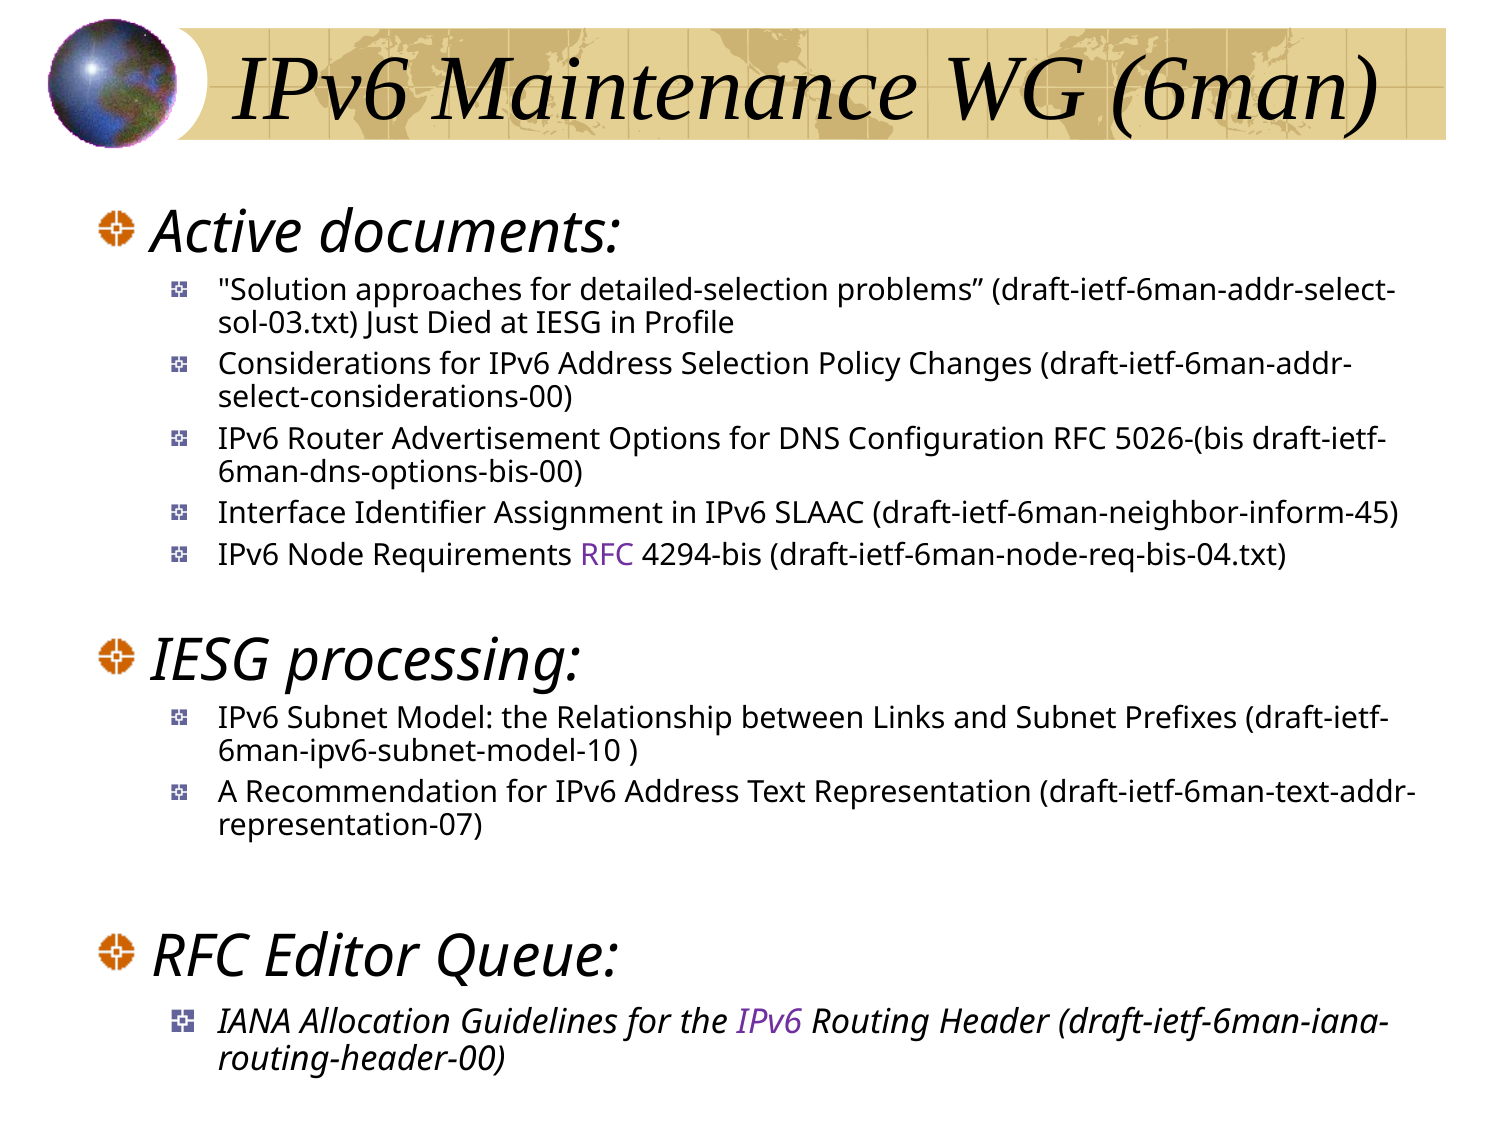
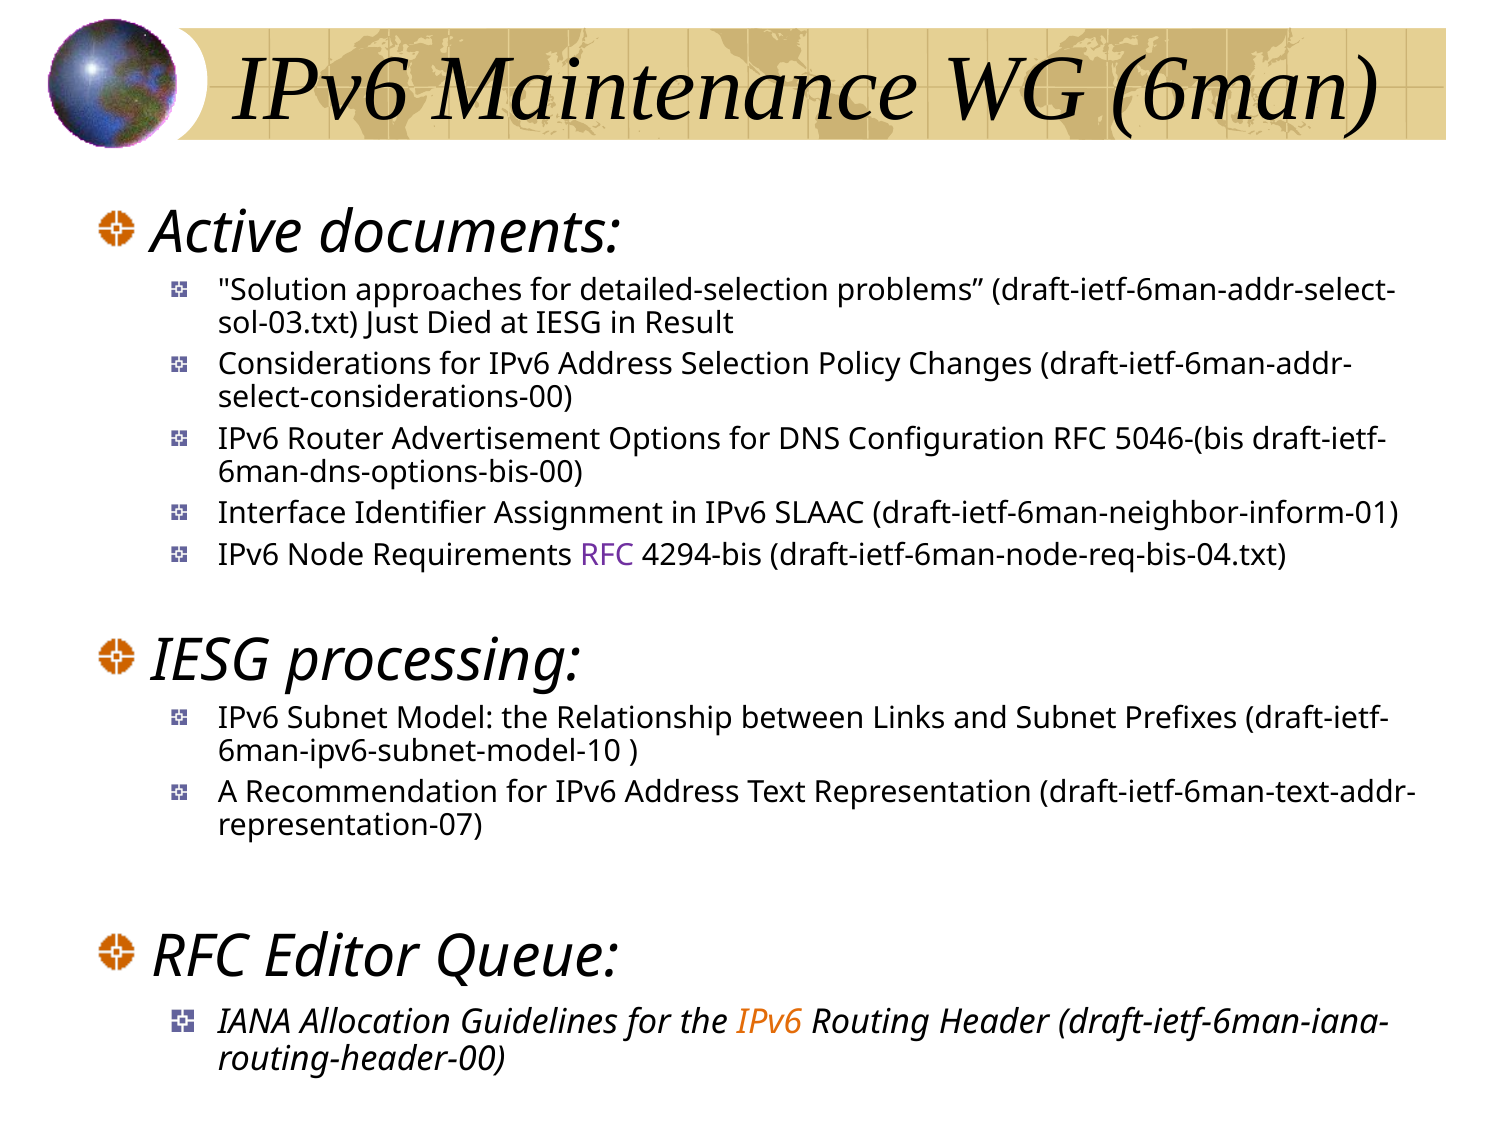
Profile: Profile -> Result
5026-(bis: 5026-(bis -> 5046-(bis
draft-ietf-6man-neighbor-inform-45: draft-ietf-6man-neighbor-inform-45 -> draft-ietf-6man-neighbor-inform-01
IPv6 at (770, 1022) colour: purple -> orange
